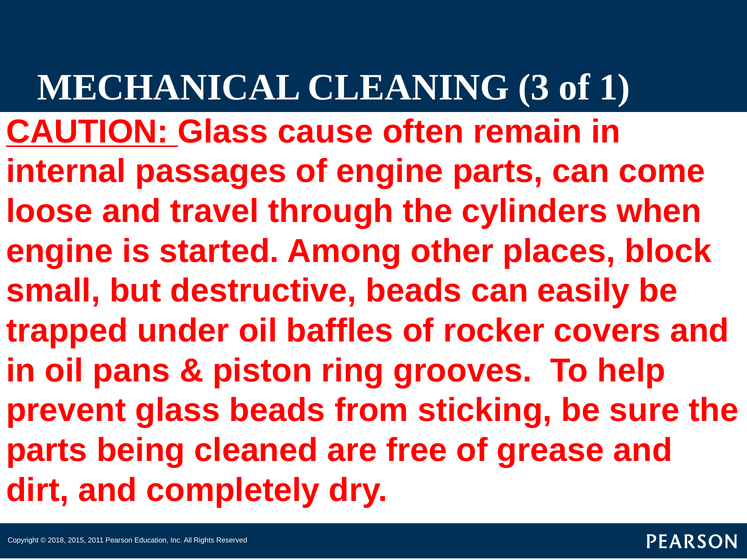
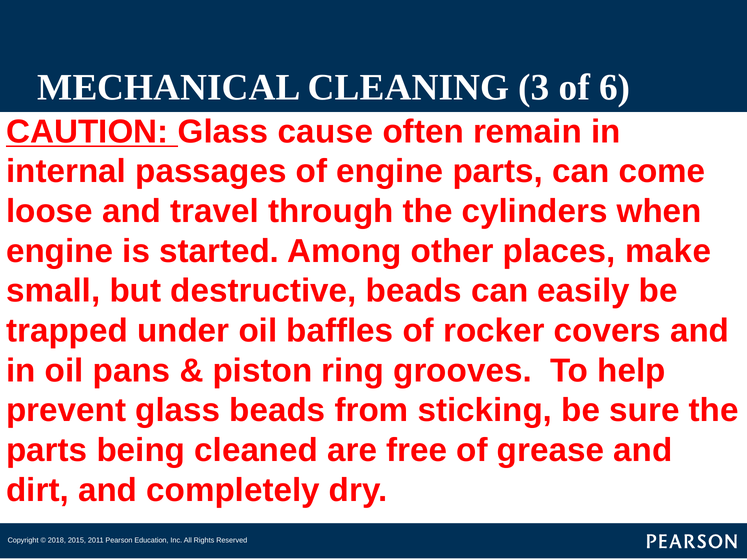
1: 1 -> 6
block: block -> make
